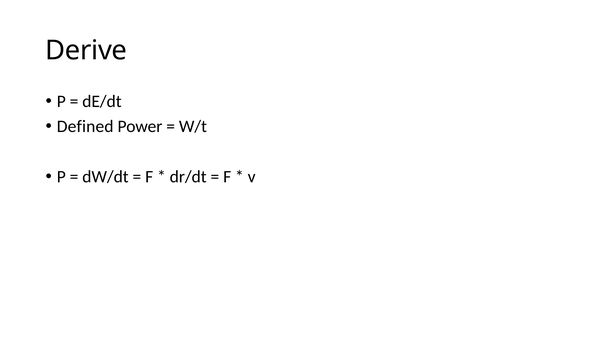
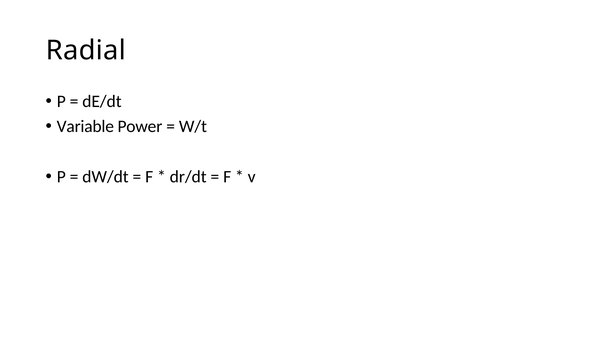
Derive: Derive -> Radial
Defined: Defined -> Variable
